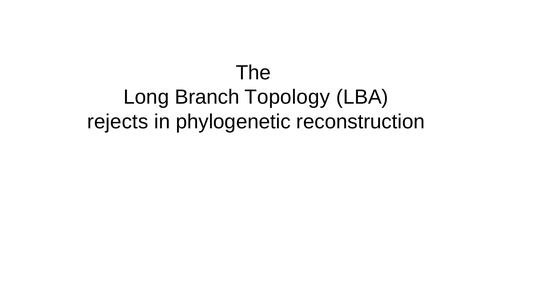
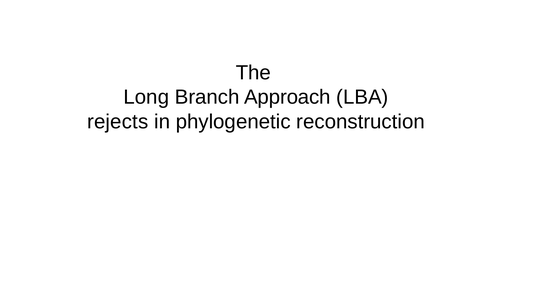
Topology: Topology -> Approach
